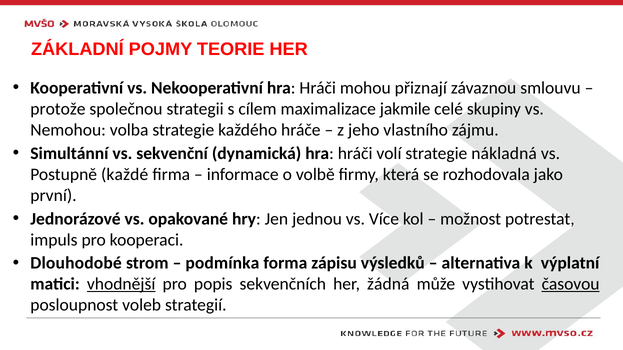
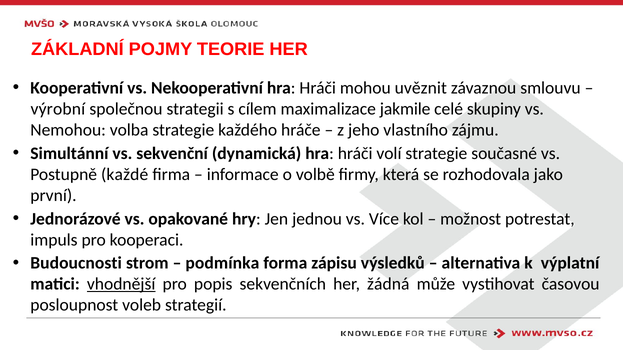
přiznají: přiznají -> uvěznit
protože: protože -> výrobní
nákladná: nákladná -> současné
Dlouhodobé: Dlouhodobé -> Budoucnosti
časovou underline: present -> none
